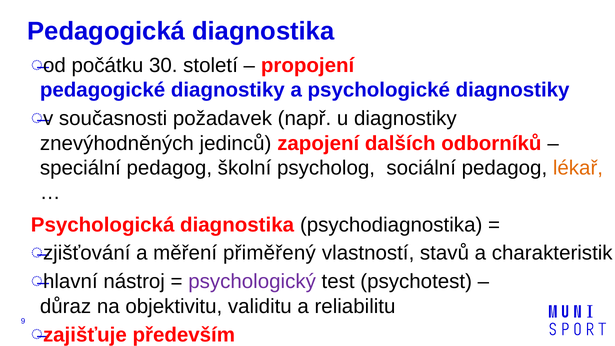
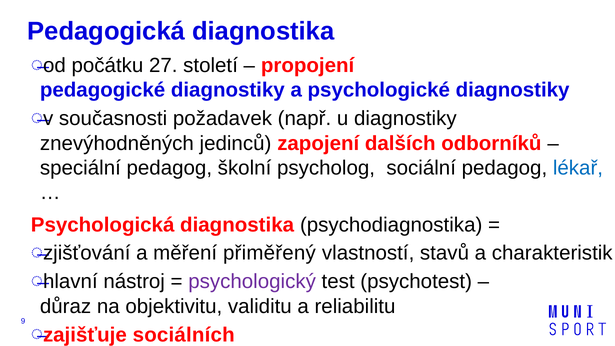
30: 30 -> 27
lékař colour: orange -> blue
především: především -> sociálních
